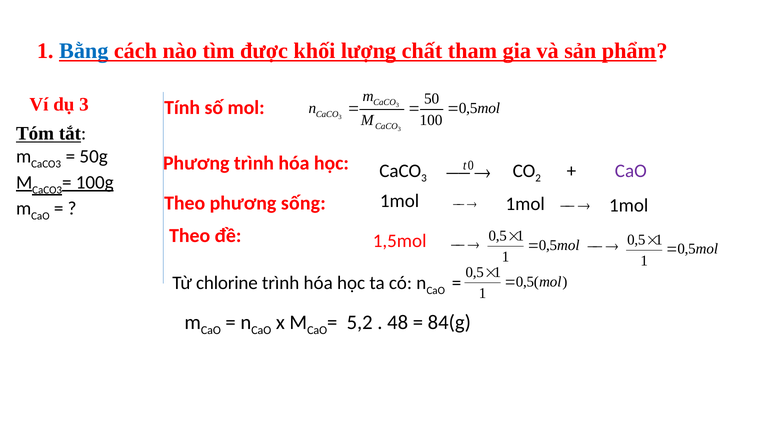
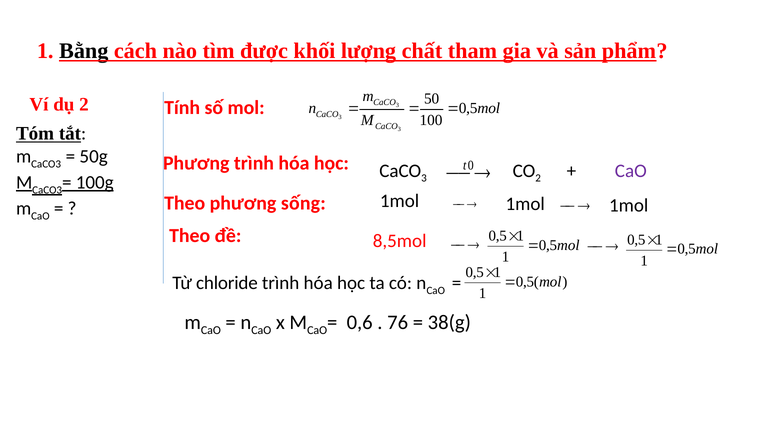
Bằng colour: blue -> black
dụ 3: 3 -> 2
1,5mol: 1,5mol -> 8,5mol
chlorine: chlorine -> chloride
5,2: 5,2 -> 0,6
48: 48 -> 76
84(g: 84(g -> 38(g
